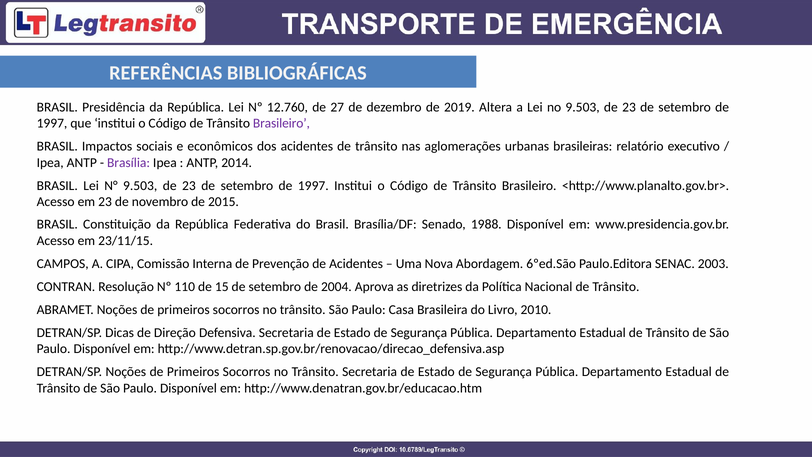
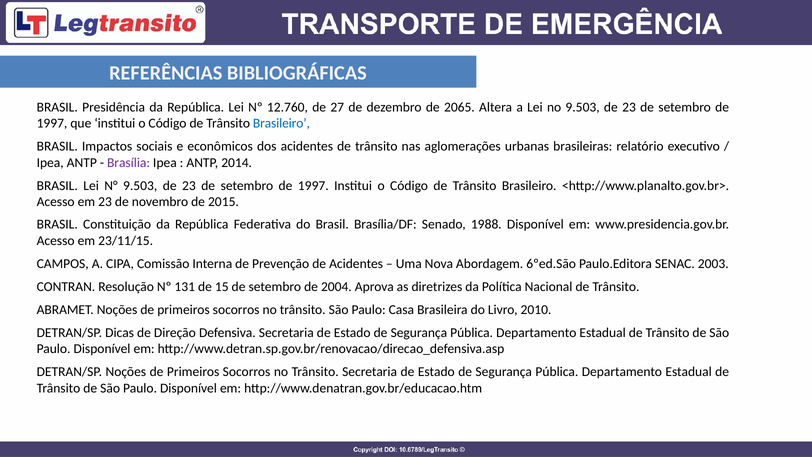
2019: 2019 -> 2065
Brasileiro at (281, 123) colour: purple -> blue
110: 110 -> 131
